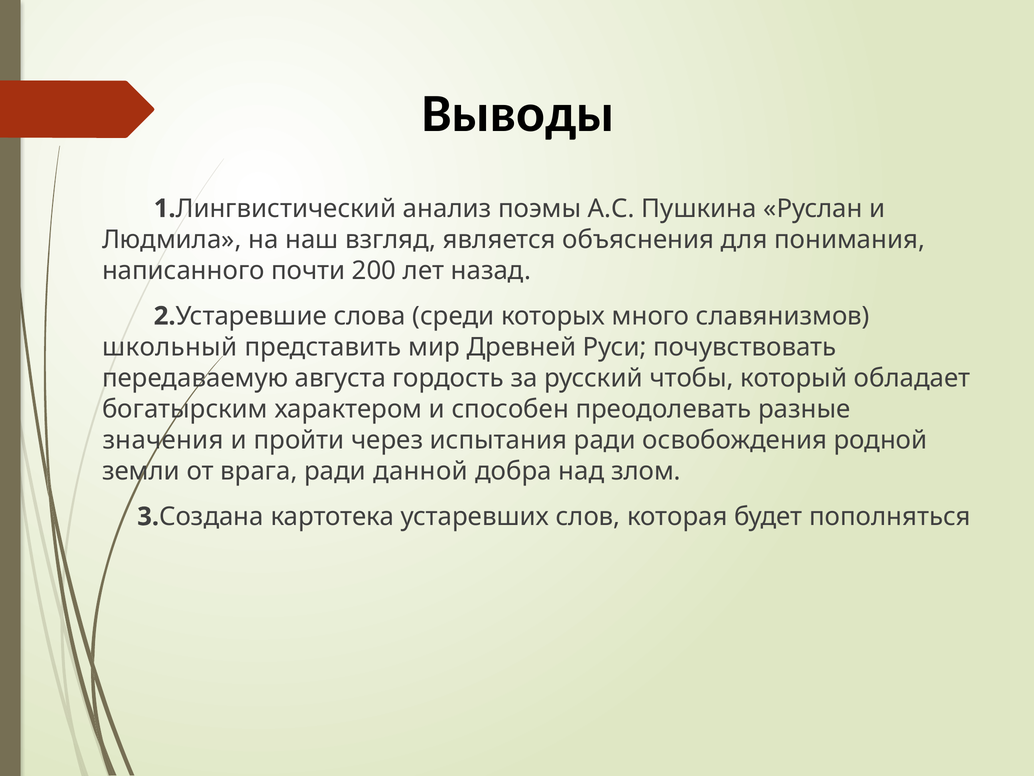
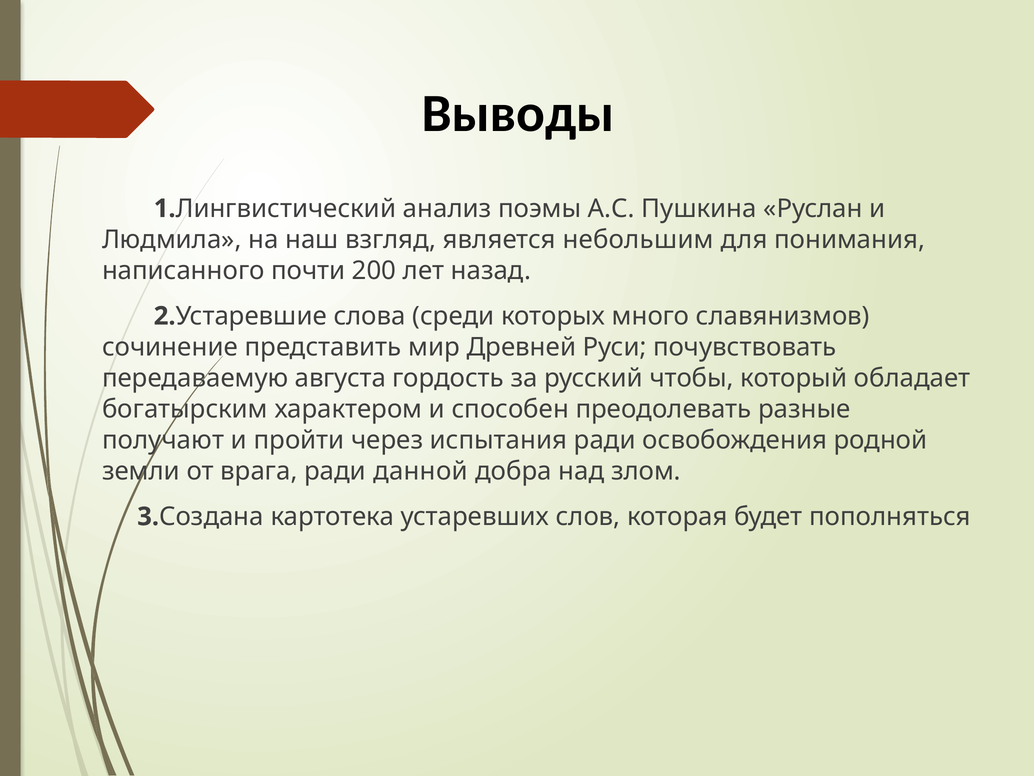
объяснения: объяснения -> небольшим
школьный: школьный -> сочинение
значения: значения -> получают
